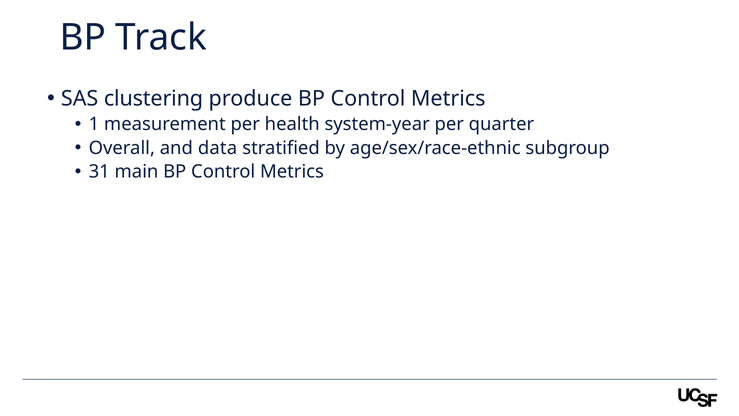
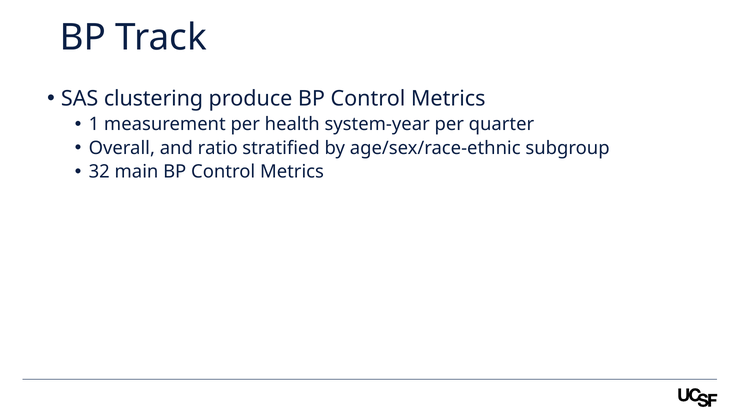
data: data -> ratio
31: 31 -> 32
